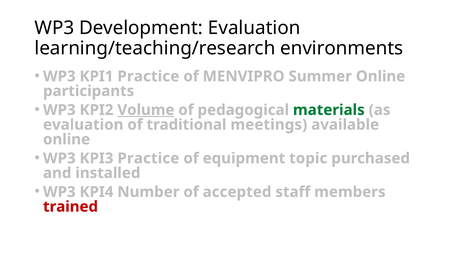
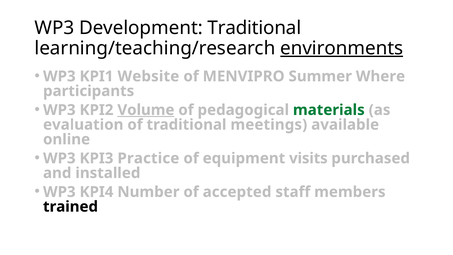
Development Evaluation: Evaluation -> Traditional
environments underline: none -> present
KPI1 Practice: Practice -> Website
Summer Online: Online -> Where
topic: topic -> visits
trained colour: red -> black
